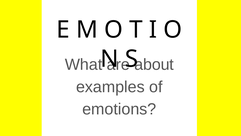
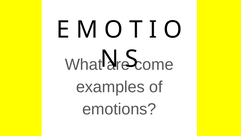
about: about -> come
